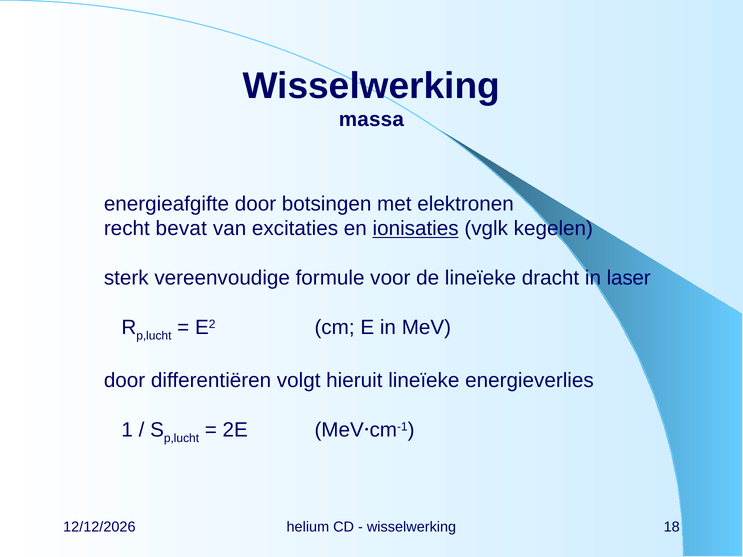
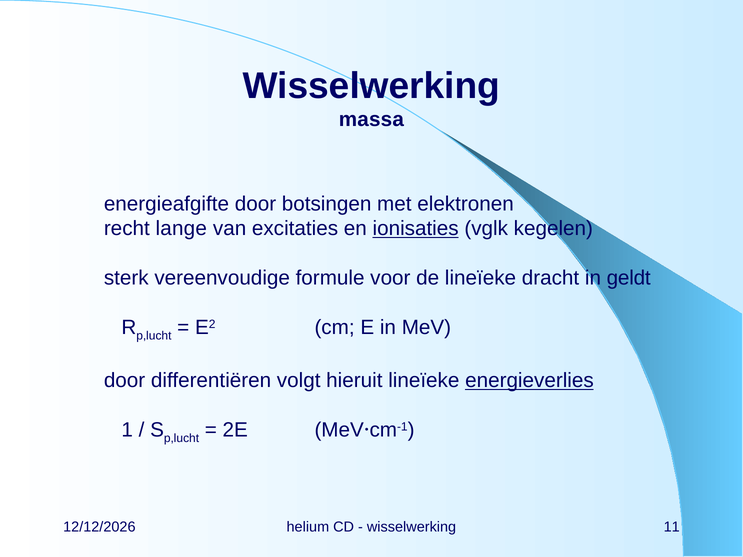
bevat: bevat -> lange
laser: laser -> geldt
energieverlies underline: none -> present
18: 18 -> 11
